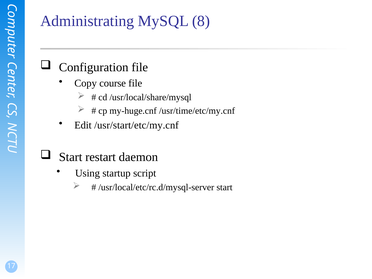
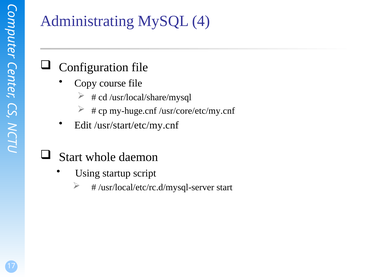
8: 8 -> 4
/usr/time/etc/my.cnf: /usr/time/etc/my.cnf -> /usr/core/etc/my.cnf
restart: restart -> whole
